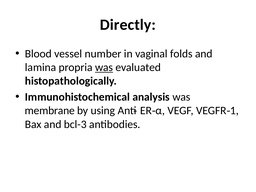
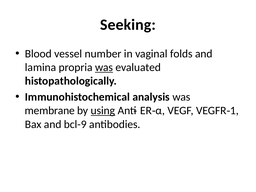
Directly: Directly -> Seeking
using underline: none -> present
bcl-3: bcl-3 -> bcl-9
